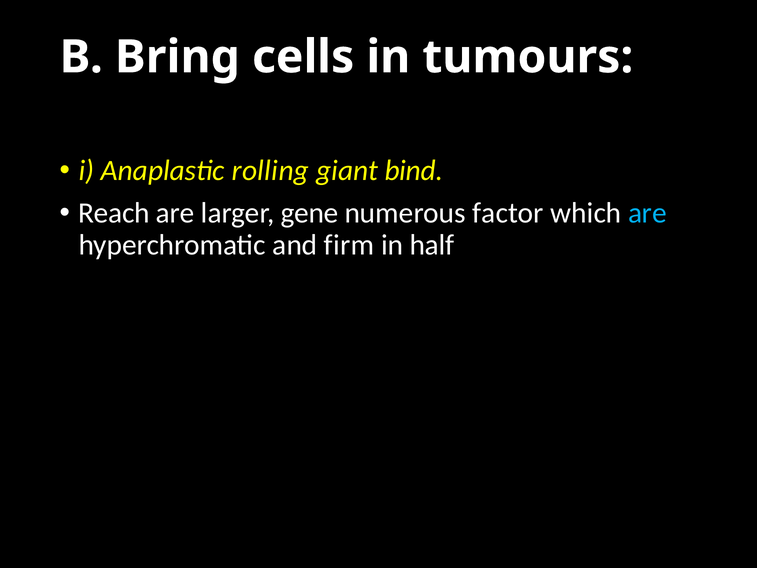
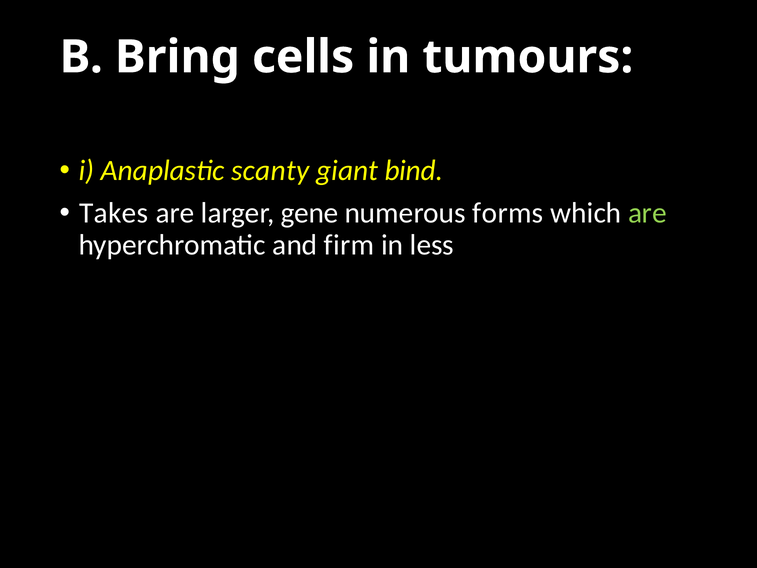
rolling: rolling -> scanty
Reach: Reach -> Takes
factor: factor -> forms
are at (647, 213) colour: light blue -> light green
half: half -> less
